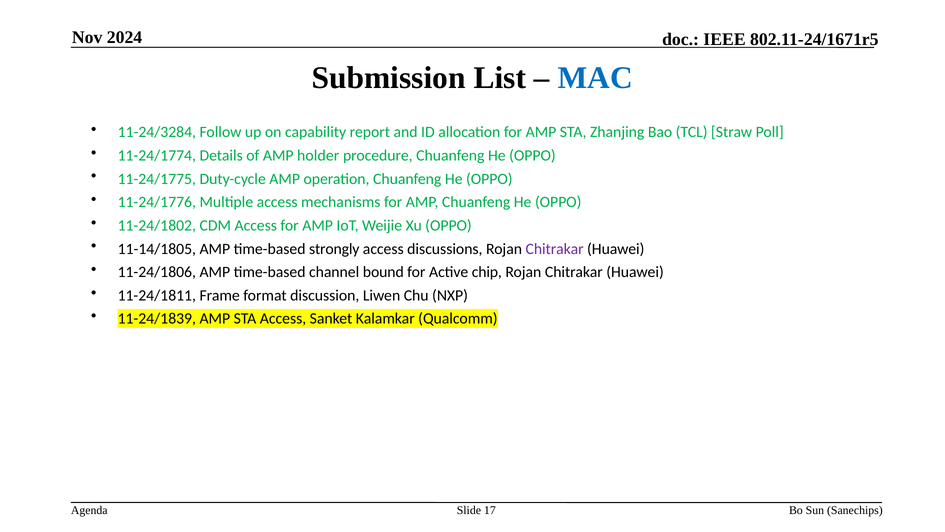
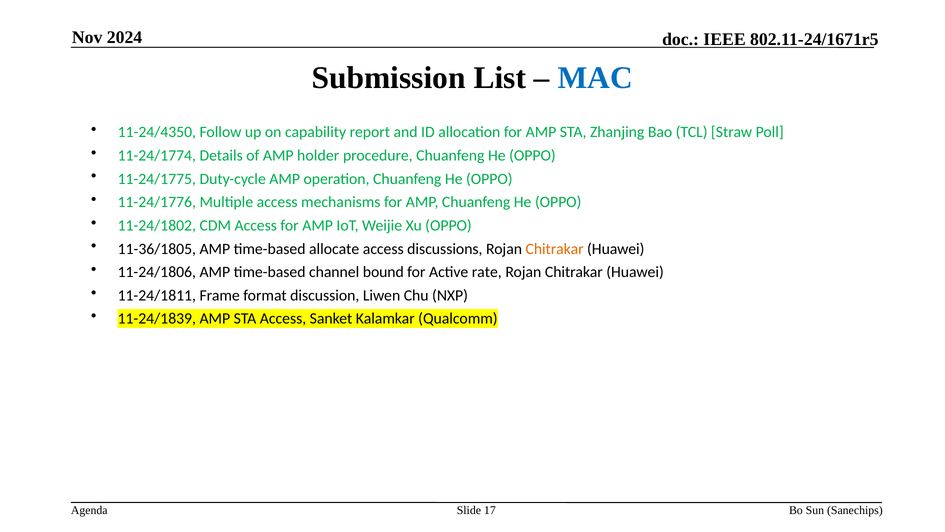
11-24/3284: 11-24/3284 -> 11-24/4350
11-14/1805: 11-14/1805 -> 11-36/1805
strongly: strongly -> allocate
Chitrakar at (555, 249) colour: purple -> orange
chip: chip -> rate
